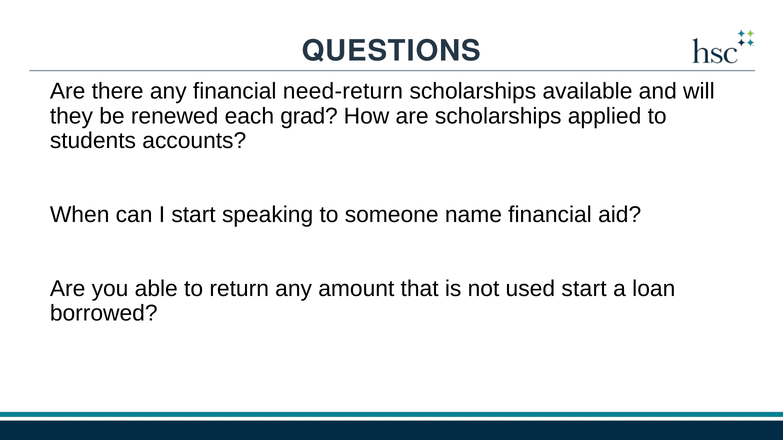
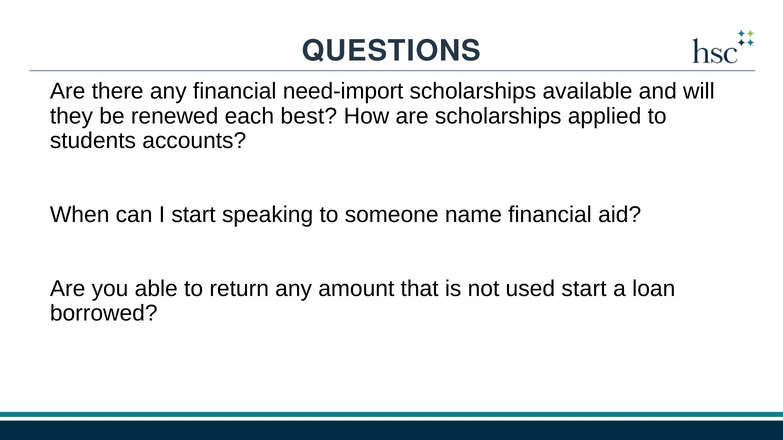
need-return: need-return -> need-import
grad: grad -> best
